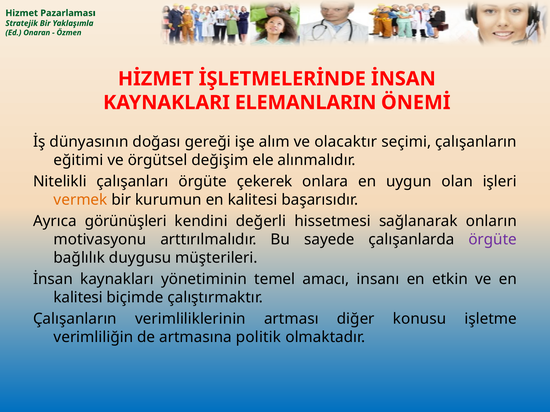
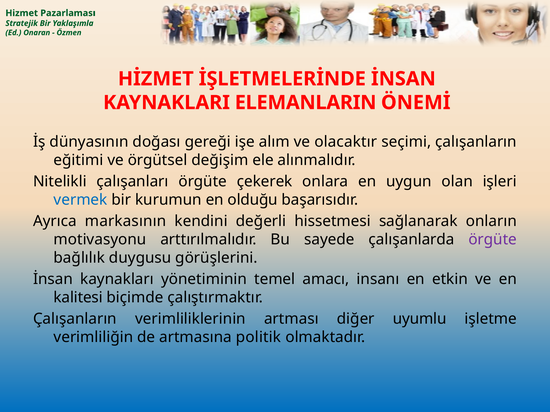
vermek colour: orange -> blue
kurumun en kalitesi: kalitesi -> olduğu
görünüşleri: görünüşleri -> markasının
müşterileri: müşterileri -> görüşlerini
konusu: konusu -> uyumlu
